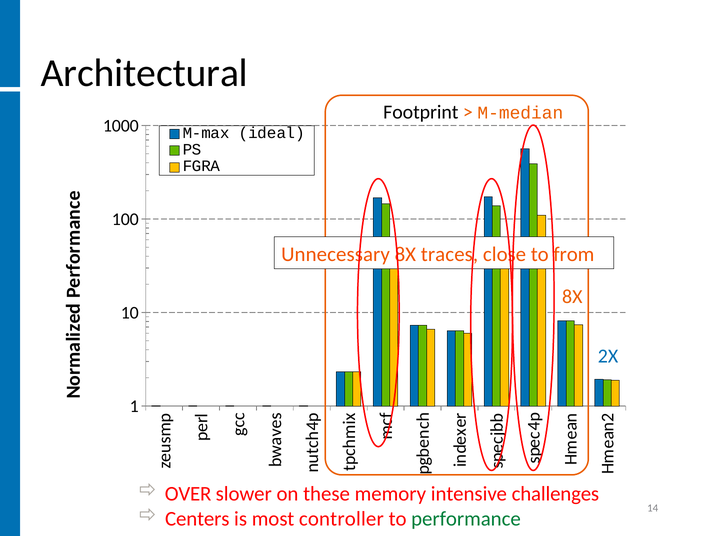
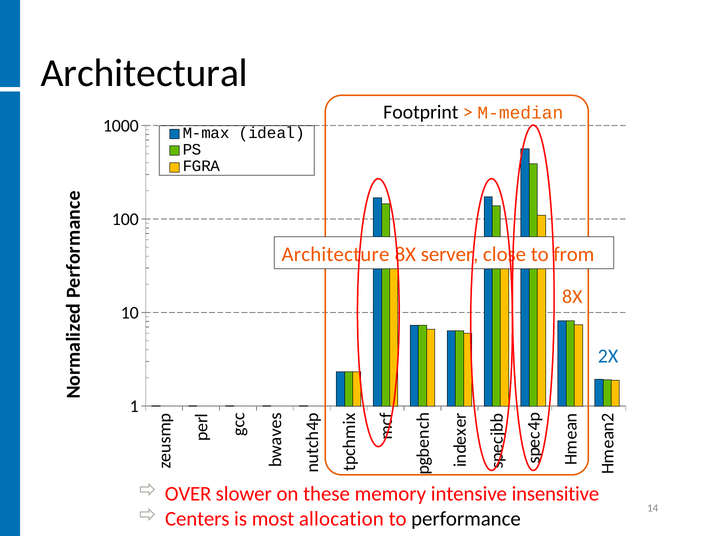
Unnecessary: Unnecessary -> Architecture
traces: traces -> server
challenges: challenges -> insensitive
controller: controller -> allocation
performance colour: green -> black
